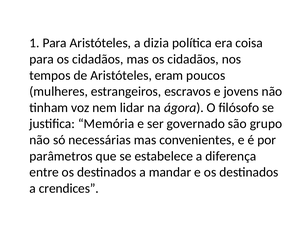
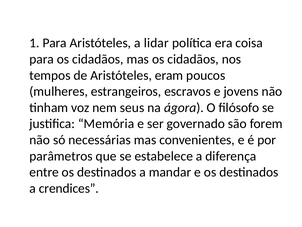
dizia: dizia -> lidar
lidar: lidar -> seus
grupo: grupo -> forem
